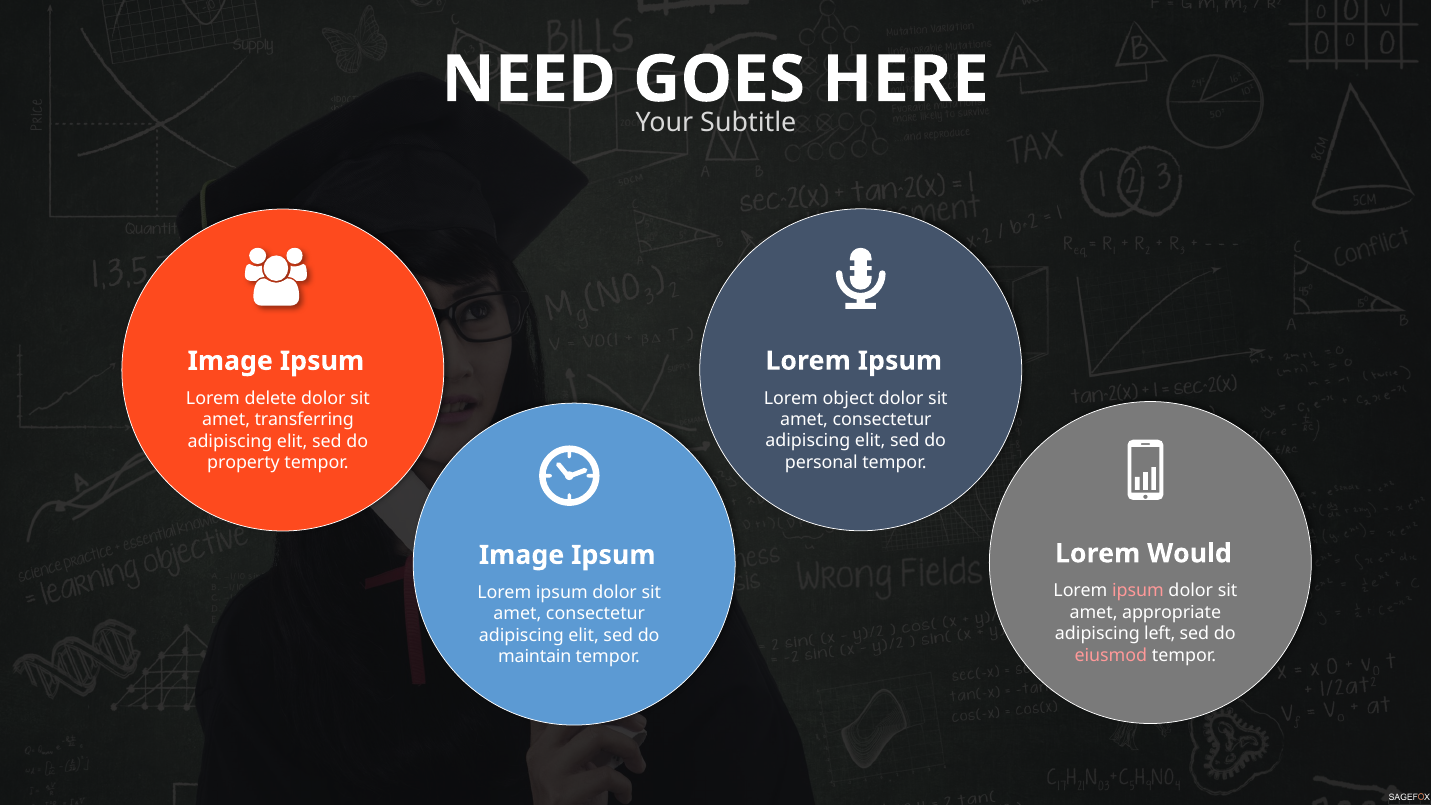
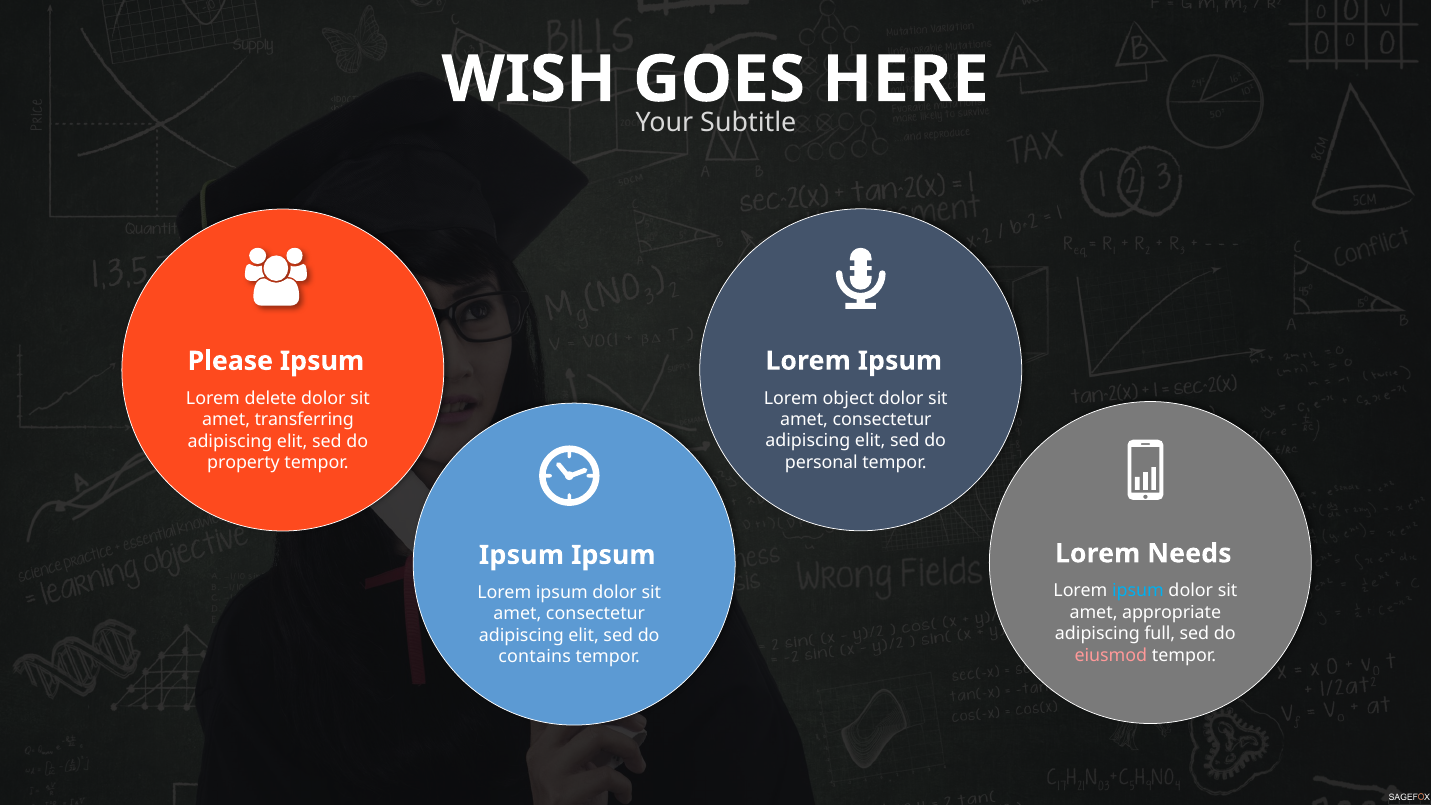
NEED: NEED -> WISH
Image at (230, 361): Image -> Please
Would: Would -> Needs
Image at (522, 555): Image -> Ipsum
ipsum at (1138, 591) colour: pink -> light blue
left: left -> full
maintain: maintain -> contains
